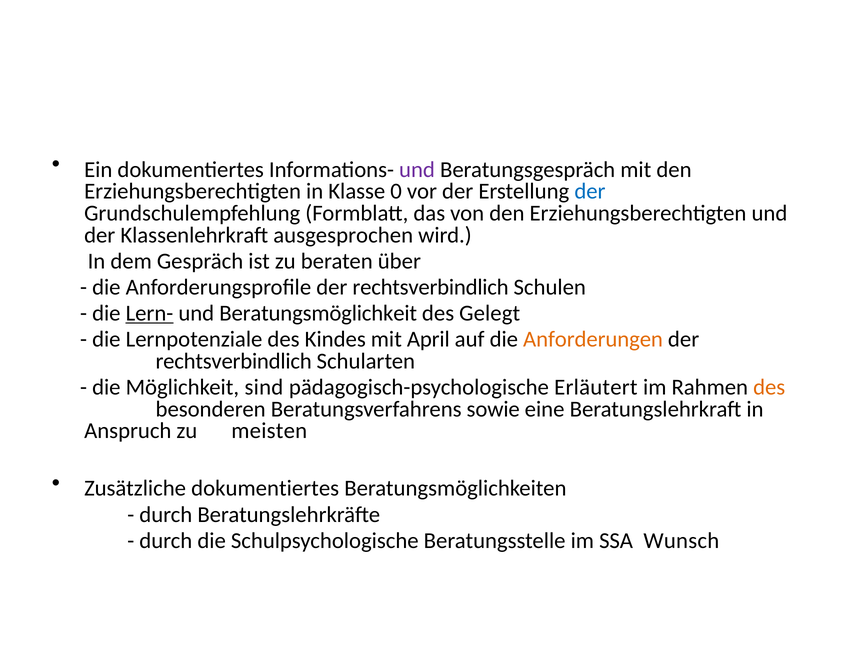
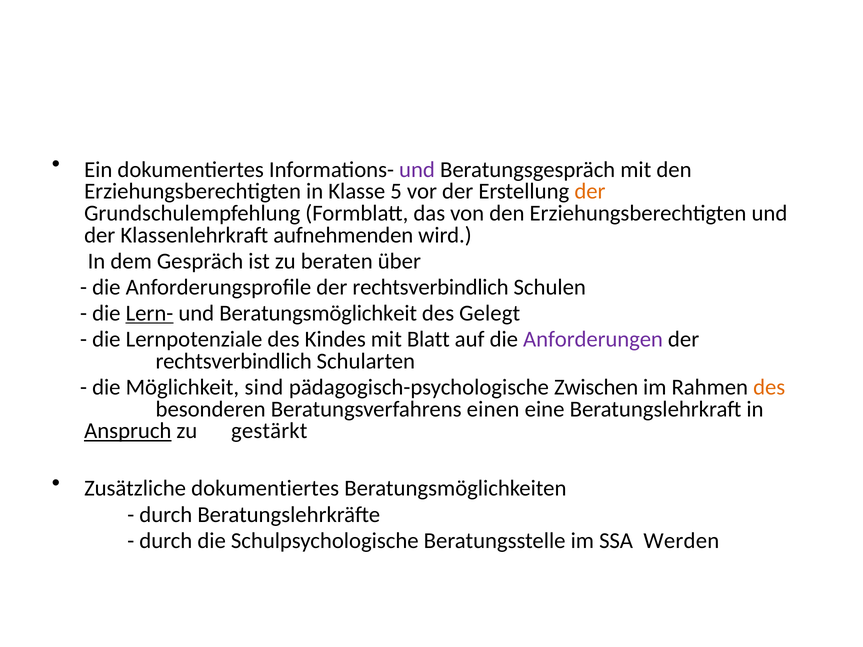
0: 0 -> 5
der at (590, 192) colour: blue -> orange
ausgesprochen: ausgesprochen -> aufnehmenden
April: April -> Blatt
Anforderungen colour: orange -> purple
Erläutert: Erläutert -> Zwischen
sowie: sowie -> einen
Anspruch underline: none -> present
meisten: meisten -> gestärkt
Wunsch: Wunsch -> Werden
